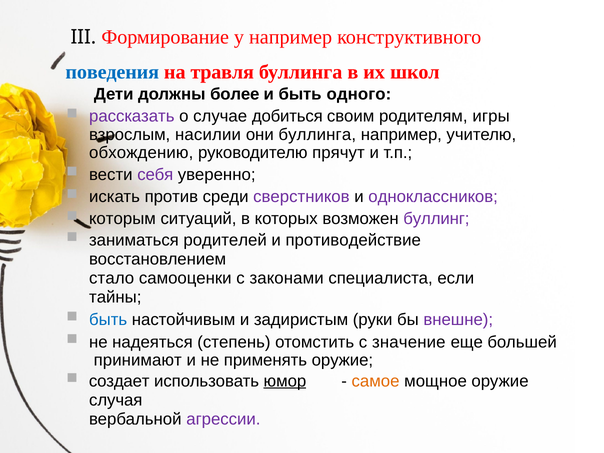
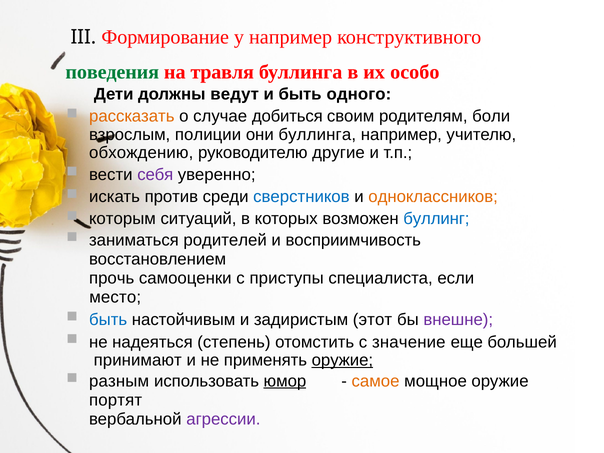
поведения colour: blue -> green
школ: школ -> особо
более: более -> ведут
рассказать colour: purple -> orange
игры: игры -> боли
насилии: насилии -> полиции
прячут: прячут -> другие
сверстников colour: purple -> blue
одноклассников colour: purple -> orange
буллинг colour: purple -> blue
противодействие: противодействие -> восприимчивость
стало: стало -> прочь
законами: законами -> приступы
тайны: тайны -> место
руки: руки -> этот
оружие at (342, 360) underline: none -> present
создает: создает -> разным
случая: случая -> портят
